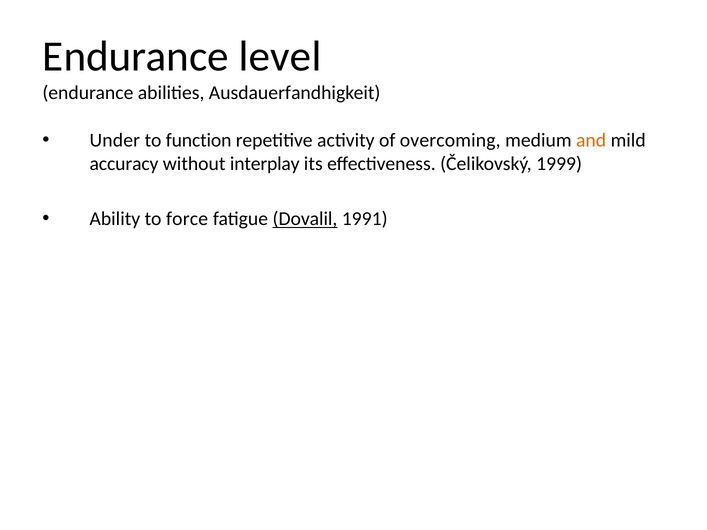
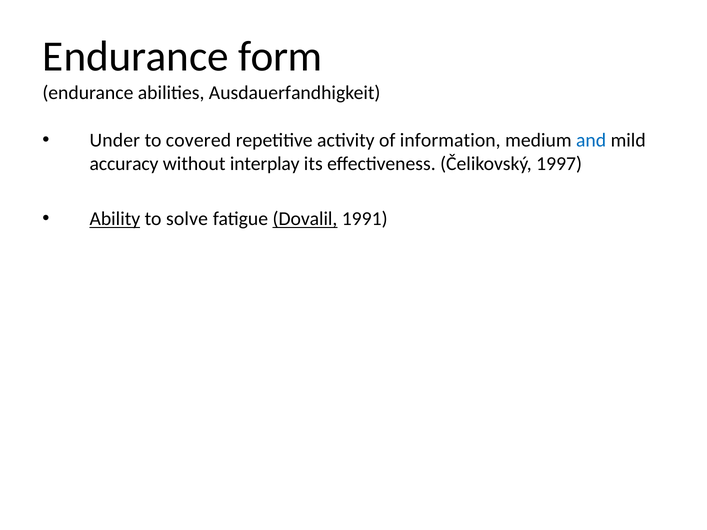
level: level -> form
function: function -> covered
overcoming: overcoming -> information
and colour: orange -> blue
1999: 1999 -> 1997
Ability underline: none -> present
force: force -> solve
